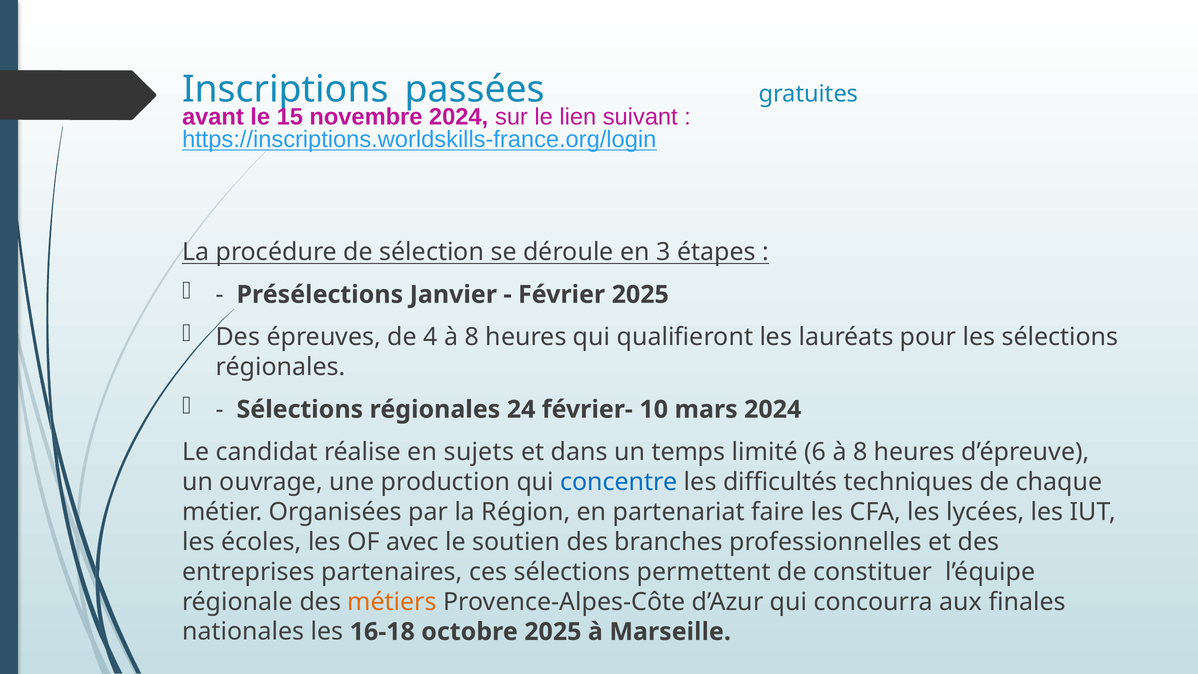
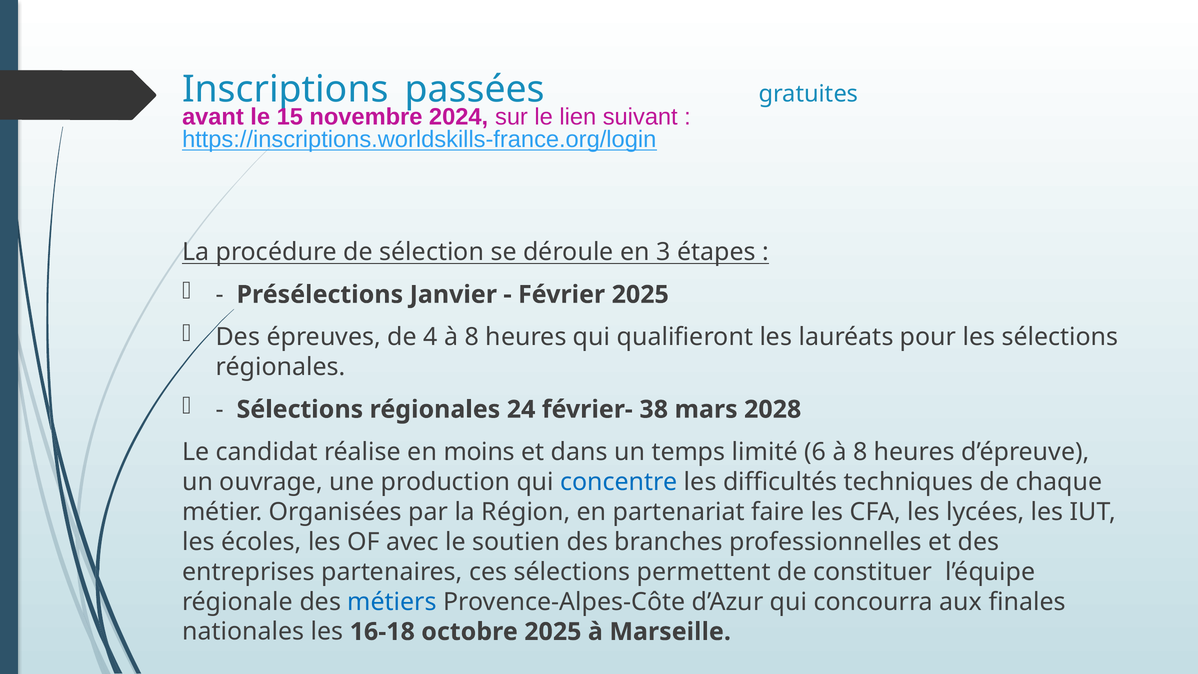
10: 10 -> 38
mars 2024: 2024 -> 2028
sujets: sujets -> moins
métiers colour: orange -> blue
